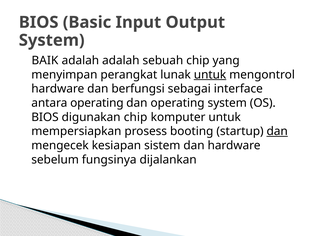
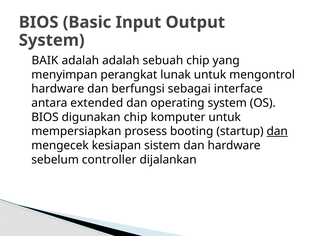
untuk at (210, 74) underline: present -> none
antara operating: operating -> extended
fungsinya: fungsinya -> controller
